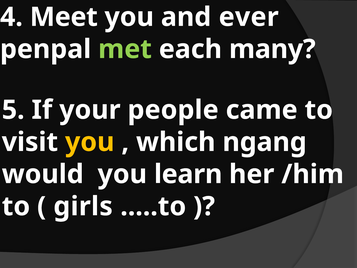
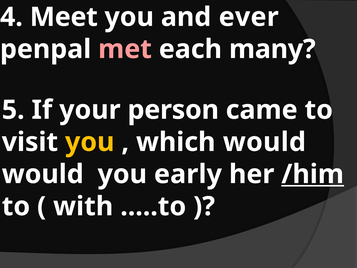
met colour: light green -> pink
people: people -> person
which ngang: ngang -> would
learn: learn -> early
/him underline: none -> present
girls: girls -> with
